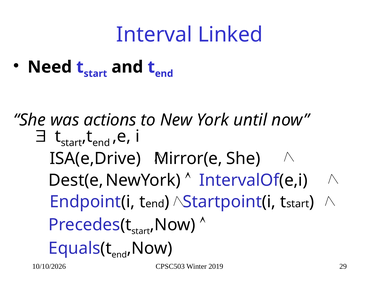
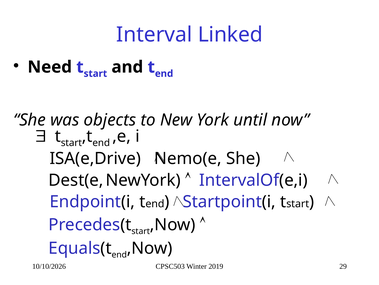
actions: actions -> objects
Mirror(e: Mirror(e -> Nemo(e
